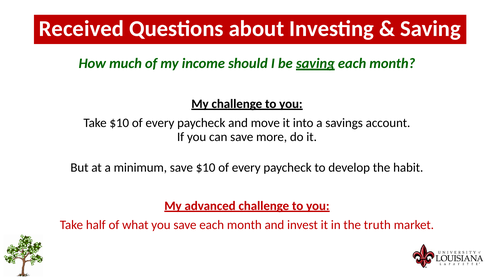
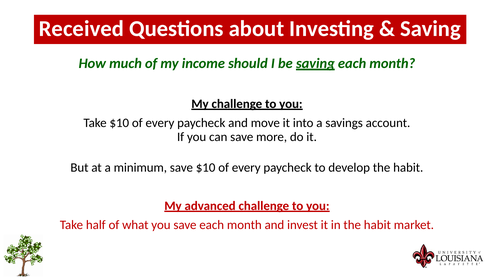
in the truth: truth -> habit
